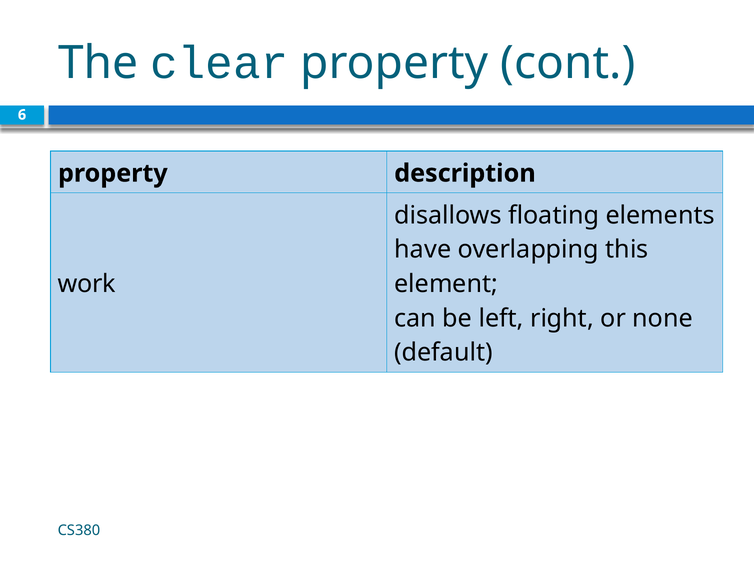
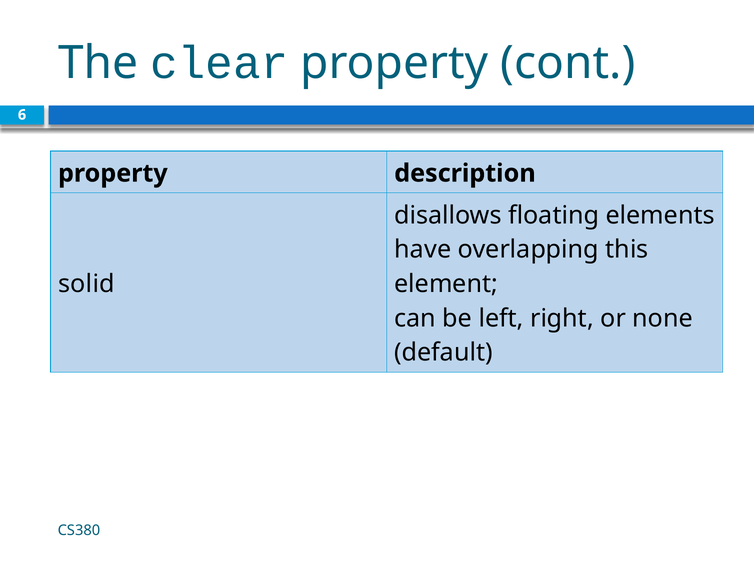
work: work -> solid
